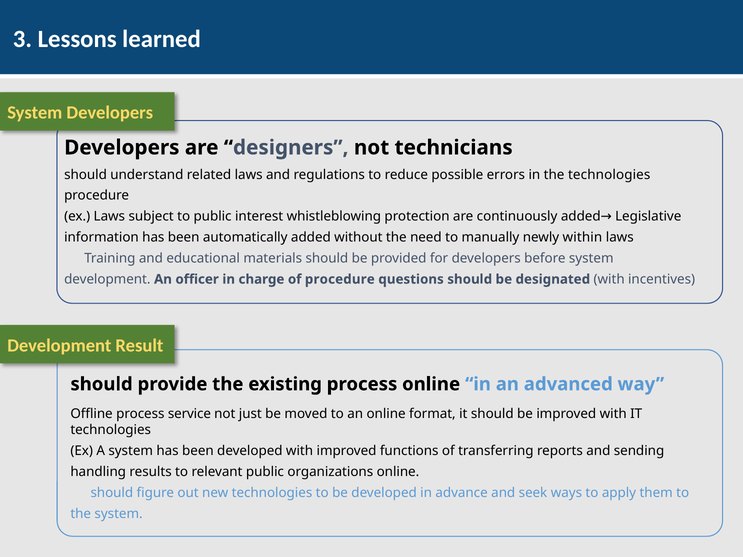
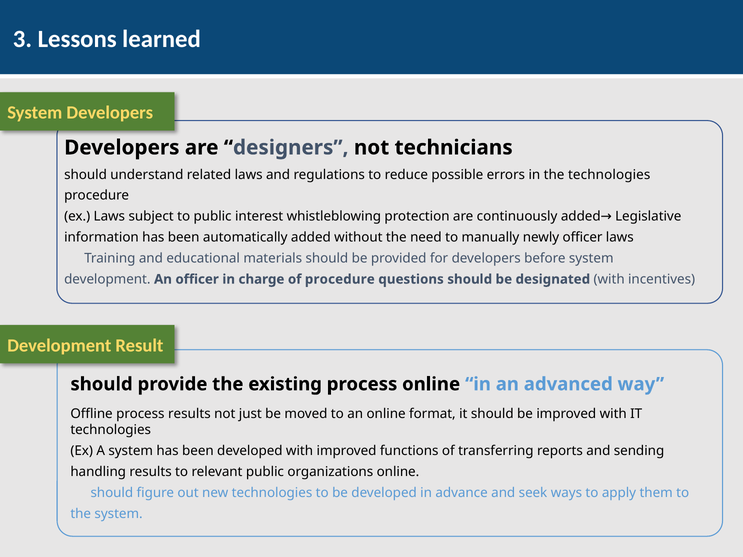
newly within: within -> officer
process service: service -> results
